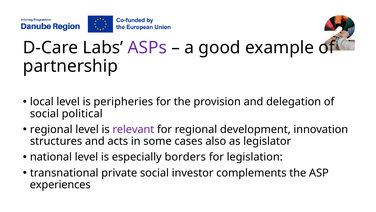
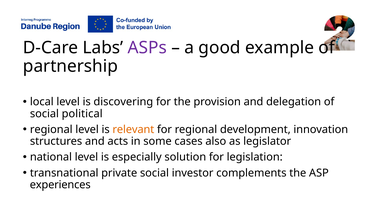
peripheries: peripheries -> discovering
relevant colour: purple -> orange
borders: borders -> solution
